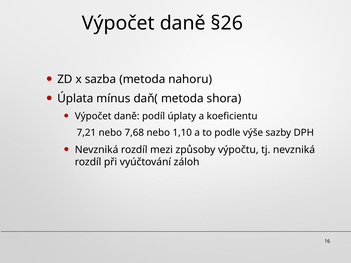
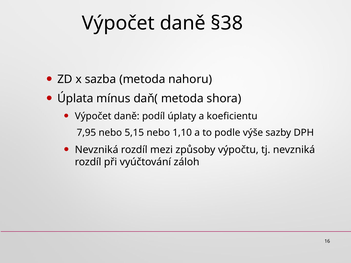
§26: §26 -> §38
7,21: 7,21 -> 7,95
7,68: 7,68 -> 5,15
